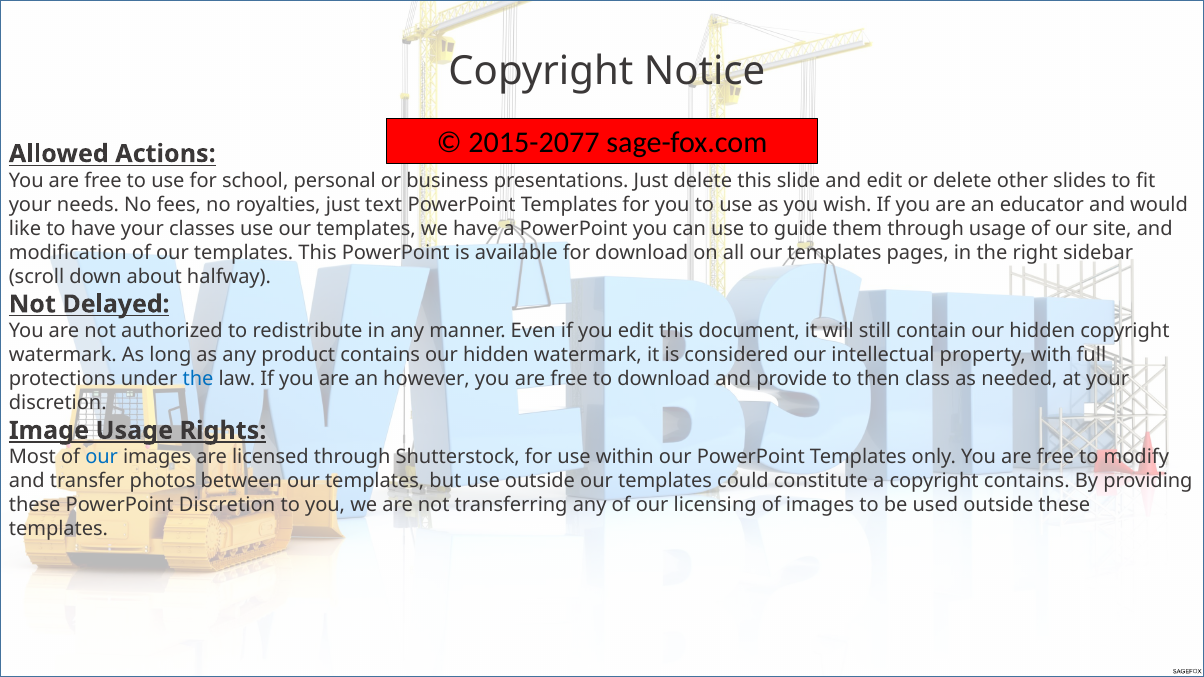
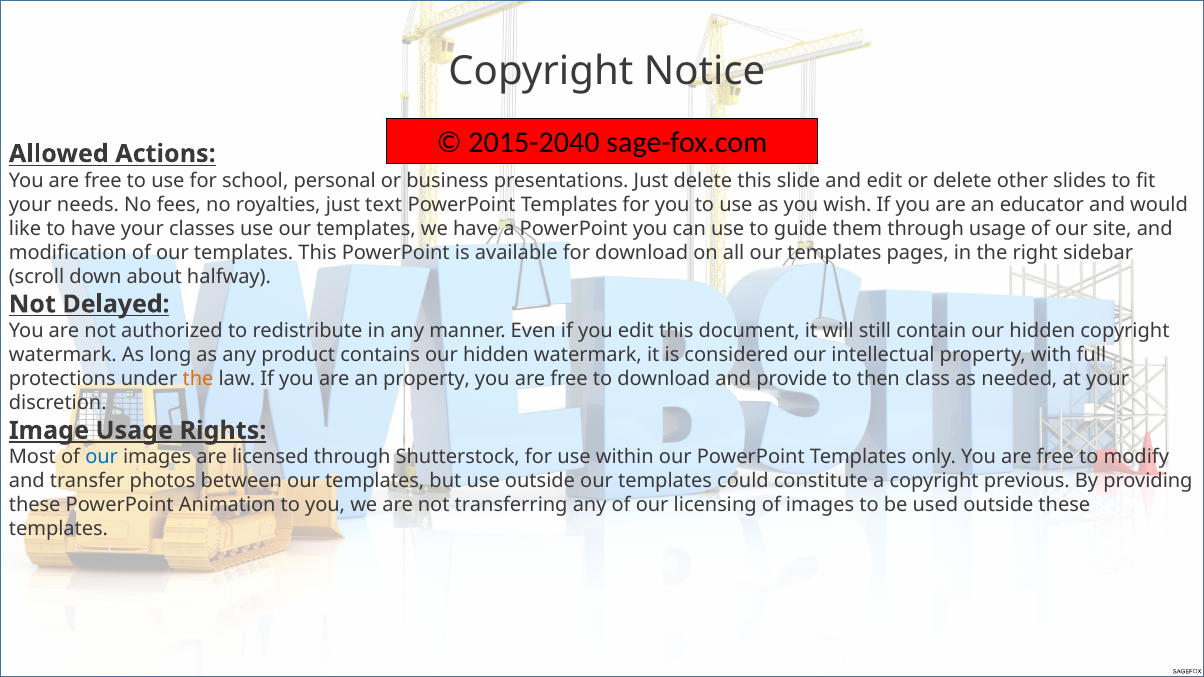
2015-2077: 2015-2077 -> 2015-2040
the at (198, 379) colour: blue -> orange
an however: however -> property
copyright contains: contains -> previous
PowerPoint Discretion: Discretion -> Animation
